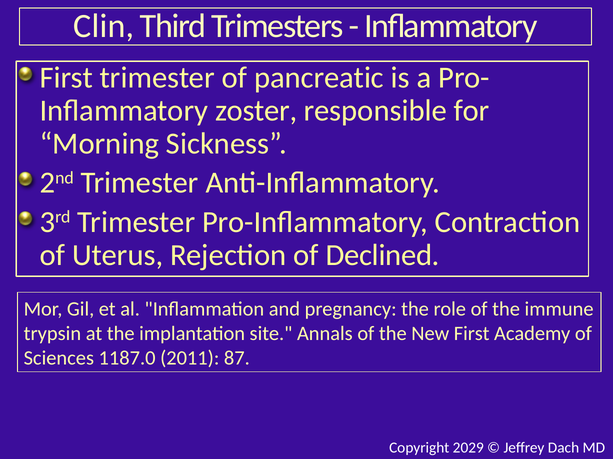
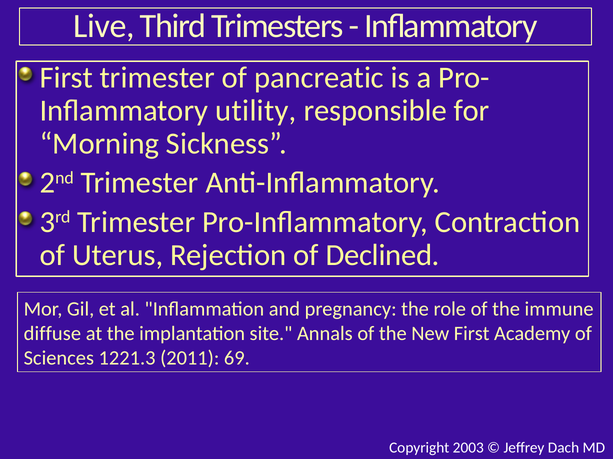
Clin: Clin -> Live
zoster: zoster -> utility
trypsin: trypsin -> diffuse
1187.0: 1187.0 -> 1221.3
87: 87 -> 69
2029: 2029 -> 2003
